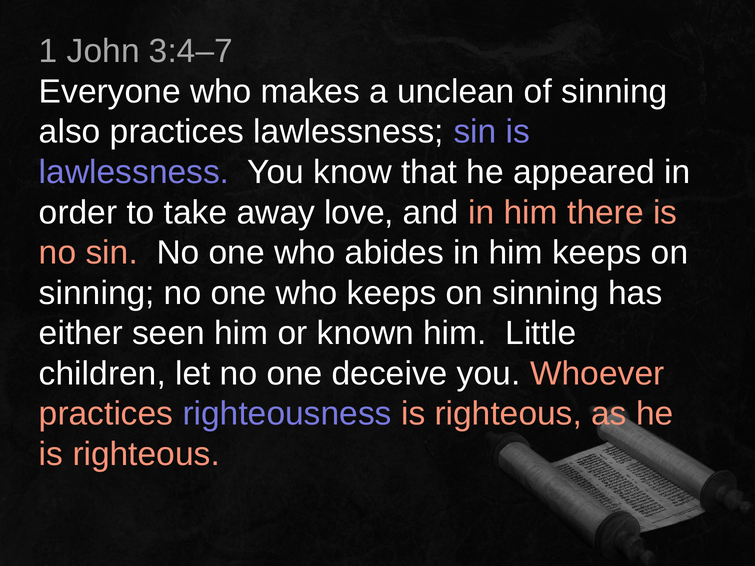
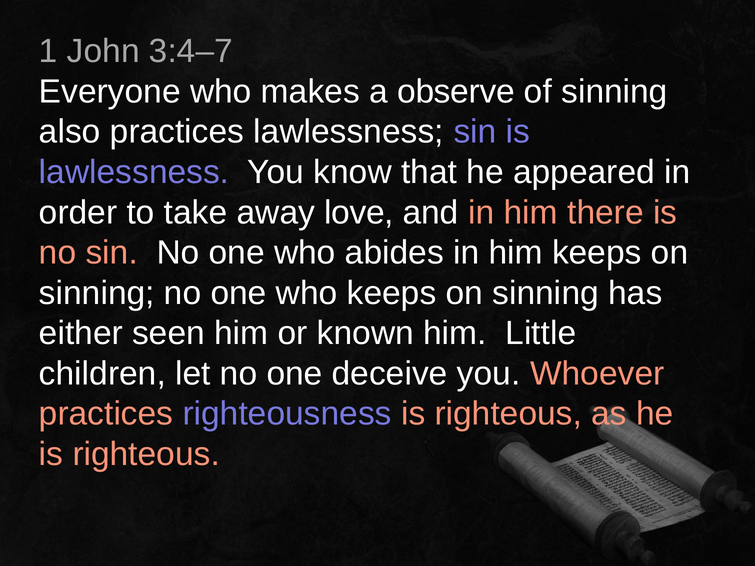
unclean: unclean -> observe
